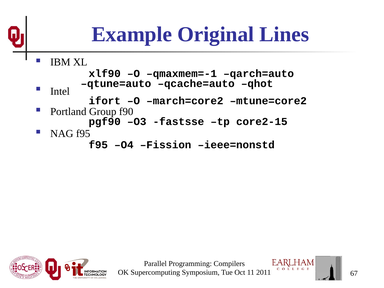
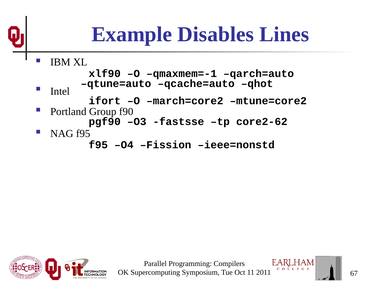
Original: Original -> Disables
core2-15: core2-15 -> core2-62
